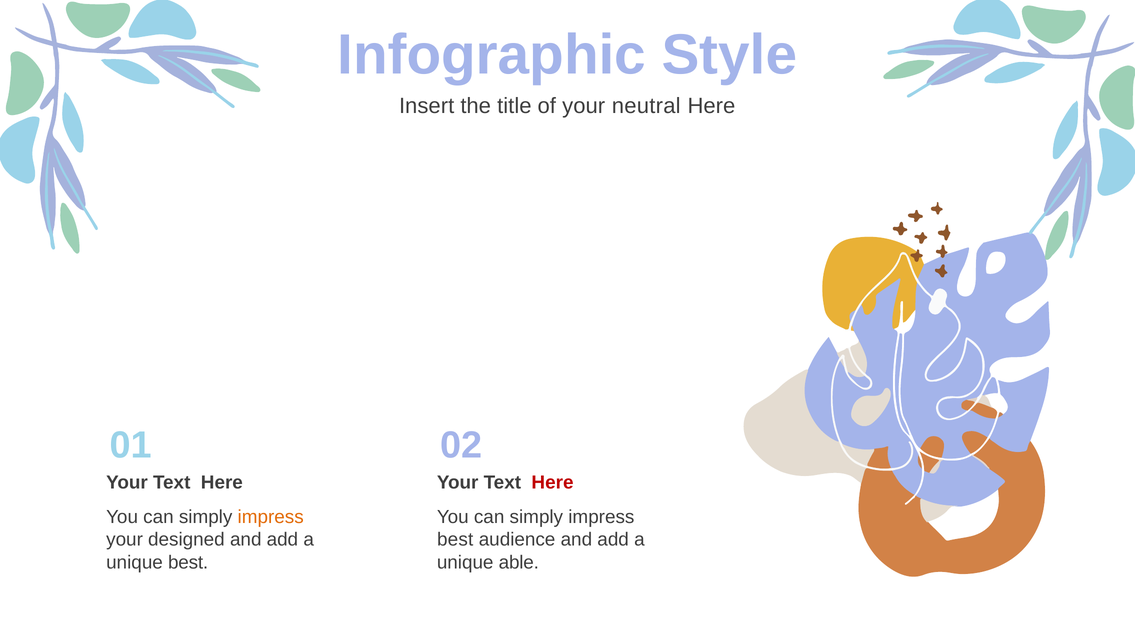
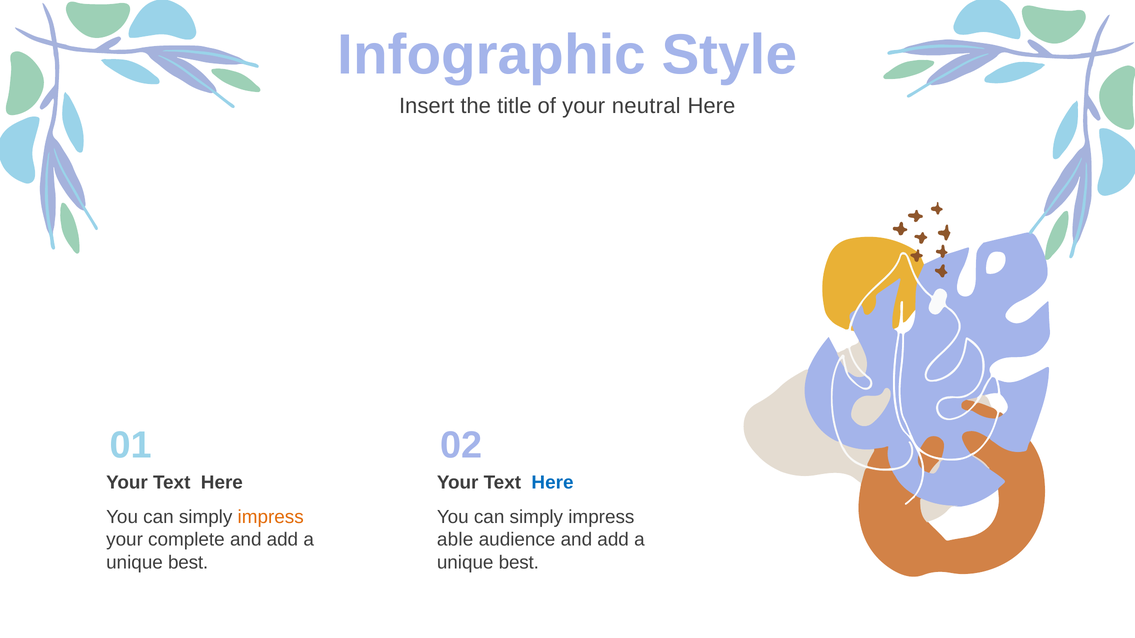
Here at (553, 483) colour: red -> blue
designed: designed -> complete
best at (455, 540): best -> able
able at (519, 563): able -> best
